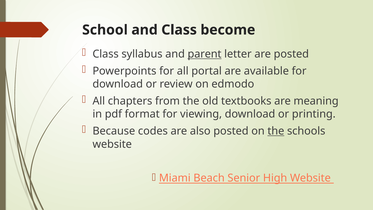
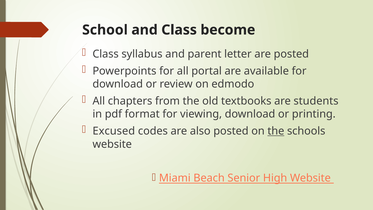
parent underline: present -> none
meaning: meaning -> students
Because: Because -> Excused
